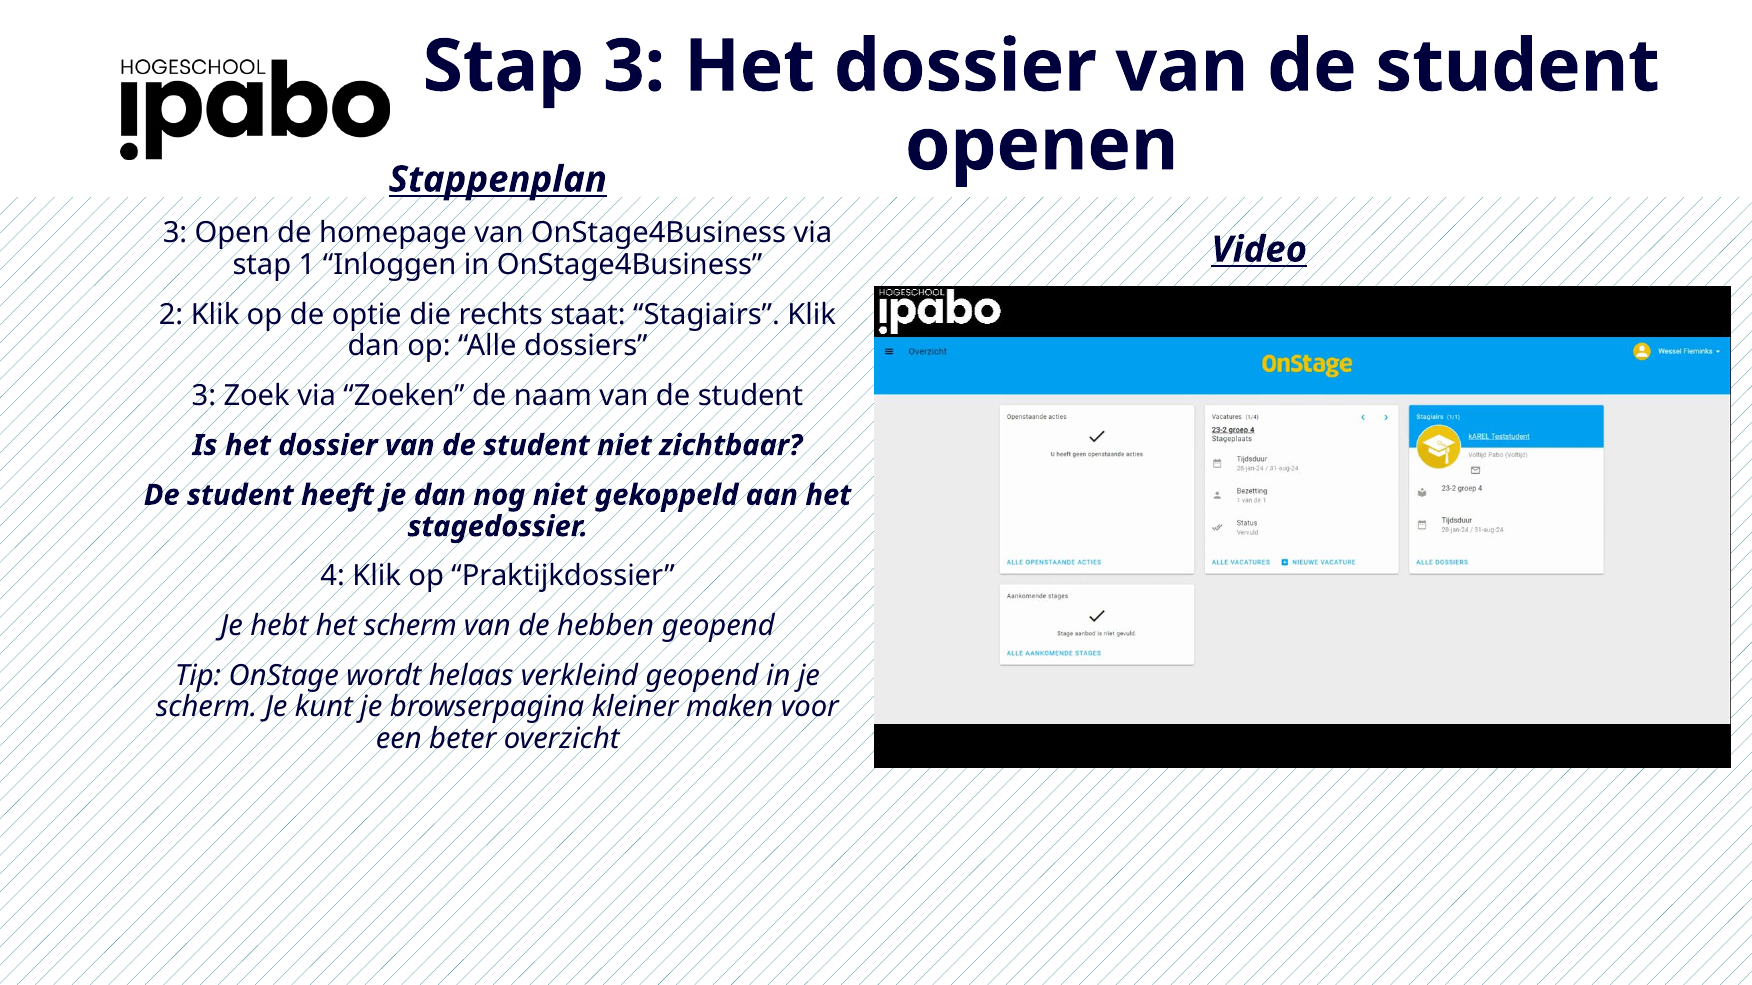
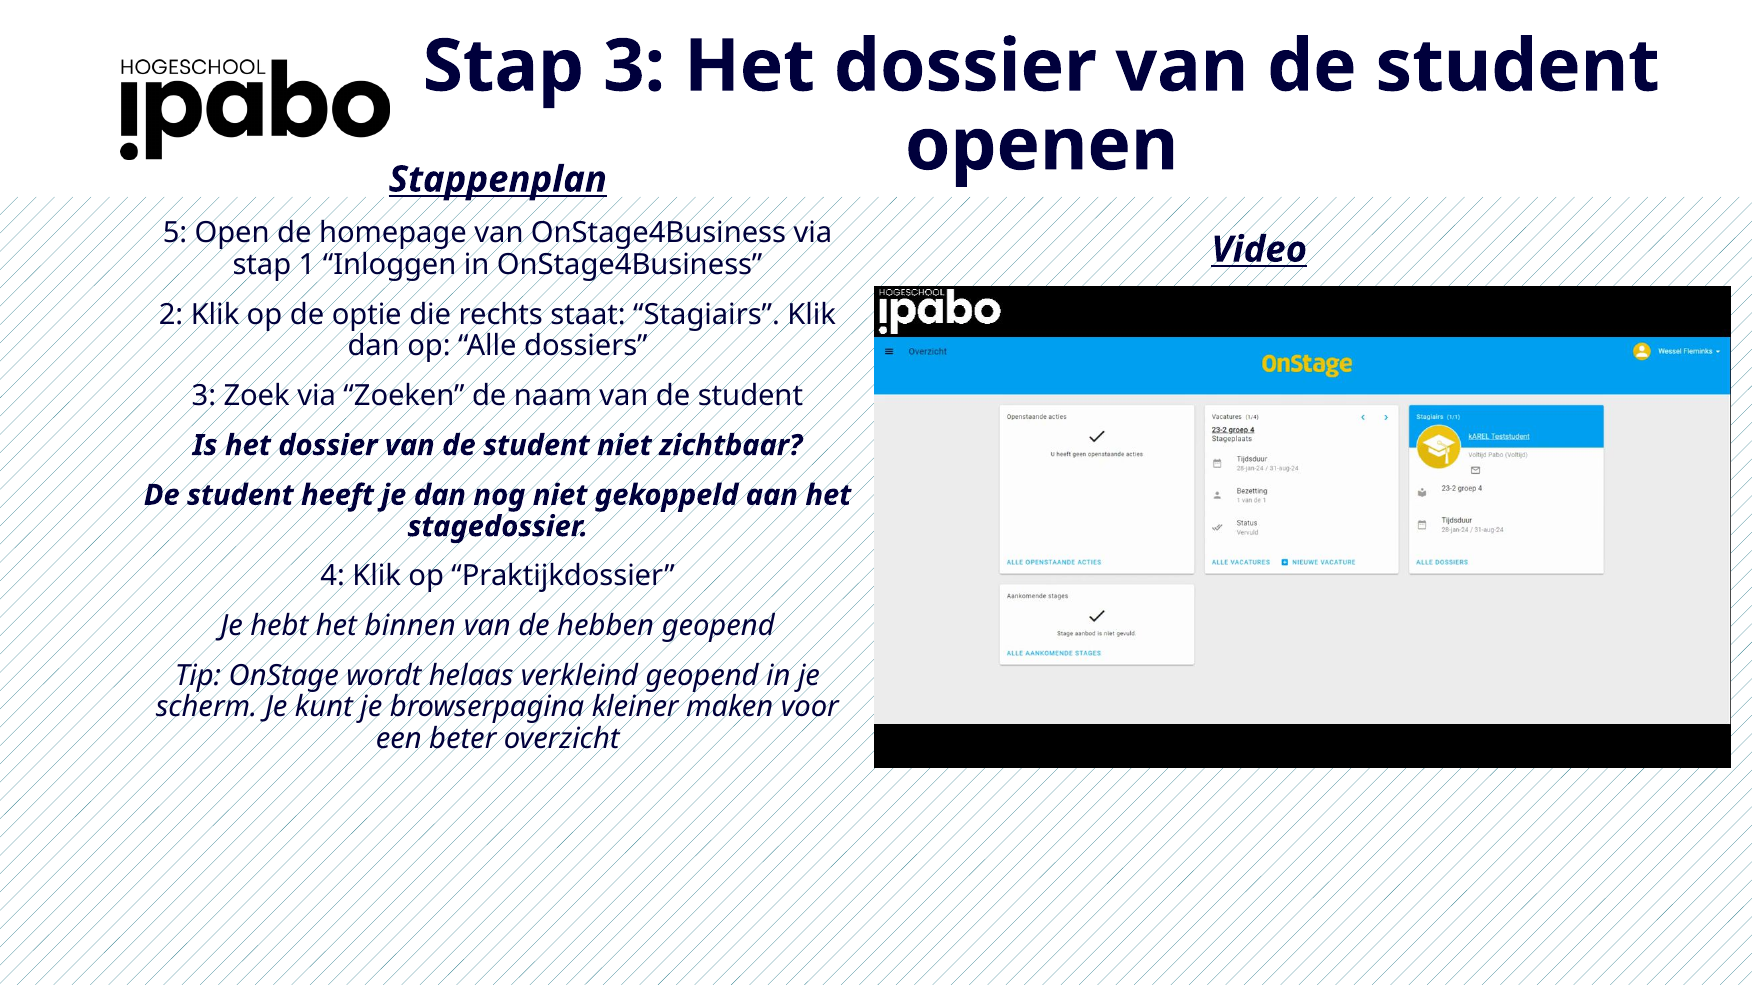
3 at (175, 233): 3 -> 5
het scherm: scherm -> binnen
